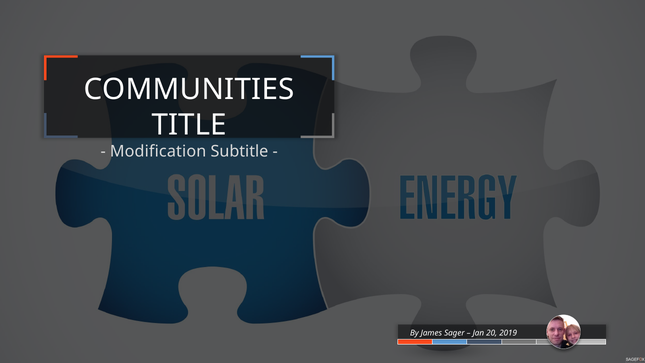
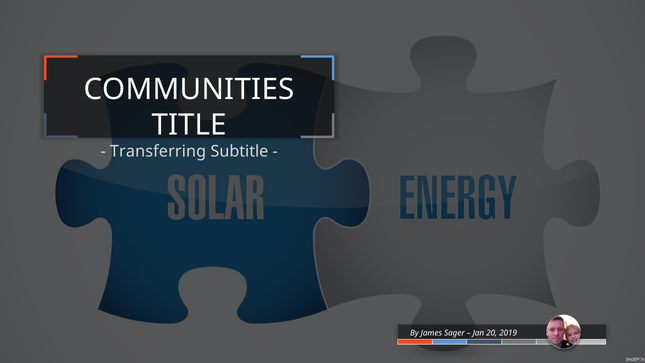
Modification: Modification -> Transferring
